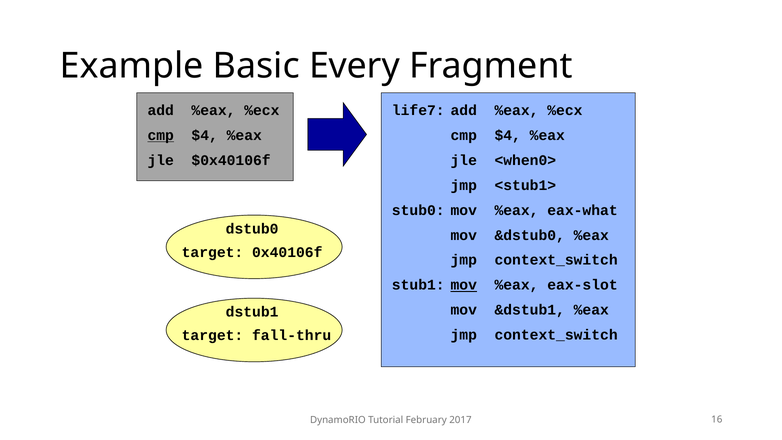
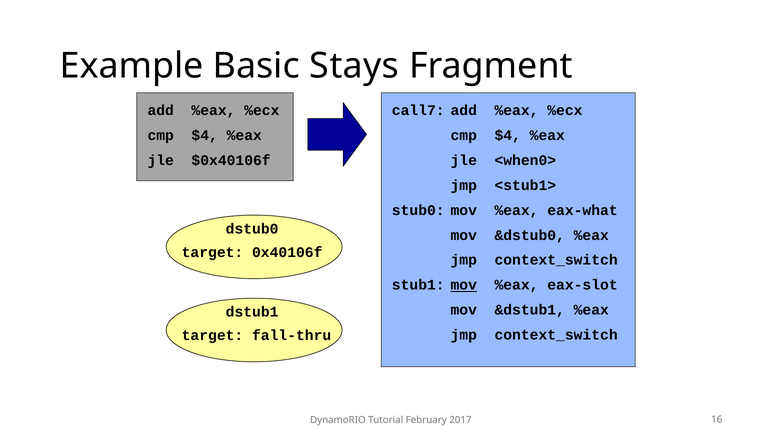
Every: Every -> Stays
life7: life7 -> call7
cmp at (161, 135) underline: present -> none
